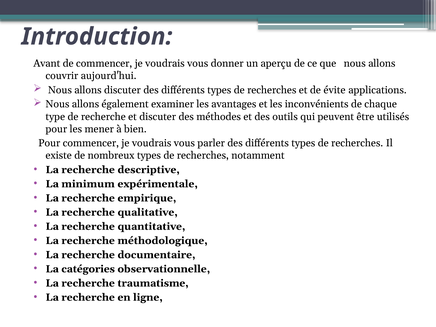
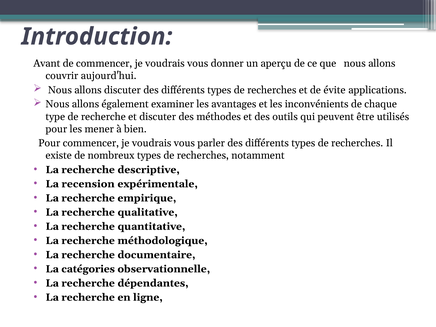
minimum: minimum -> recension
traumatisme: traumatisme -> dépendantes
